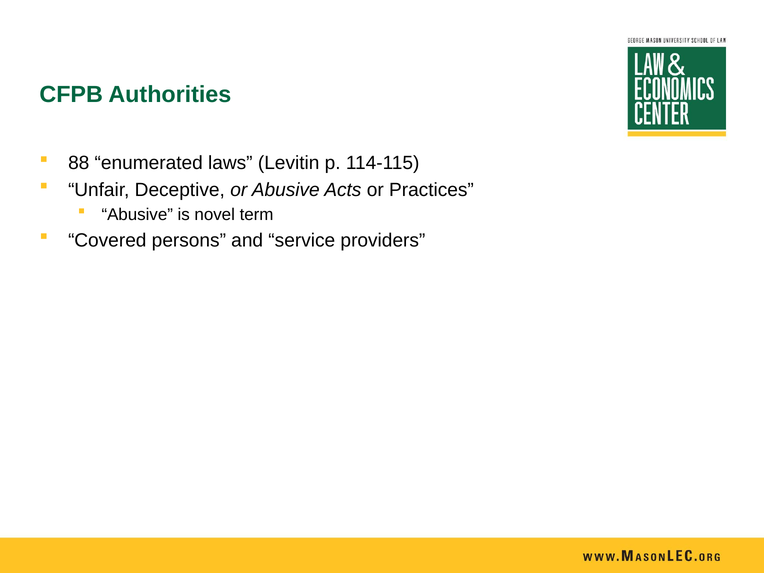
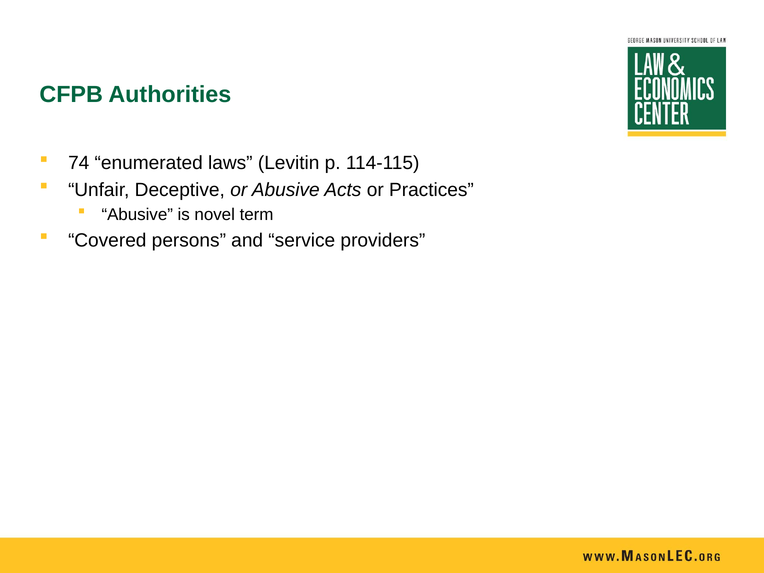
88: 88 -> 74
